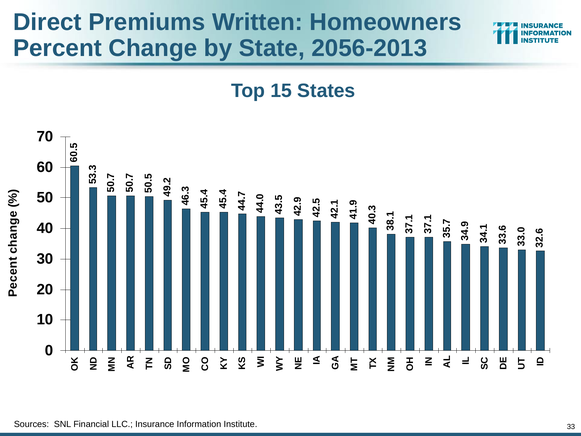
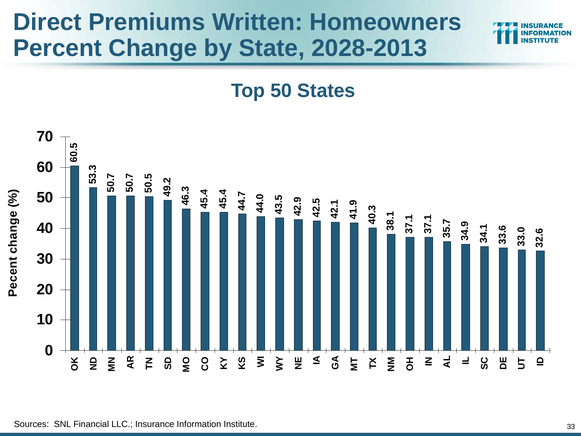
2056-2013: 2056-2013 -> 2028-2013
Top 15: 15 -> 50
